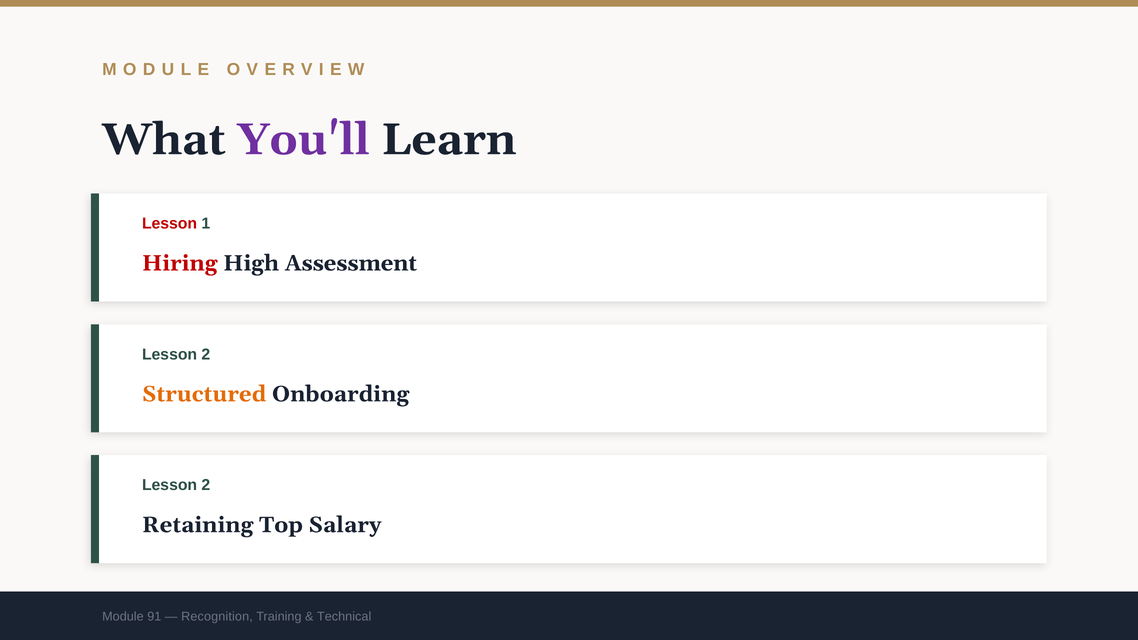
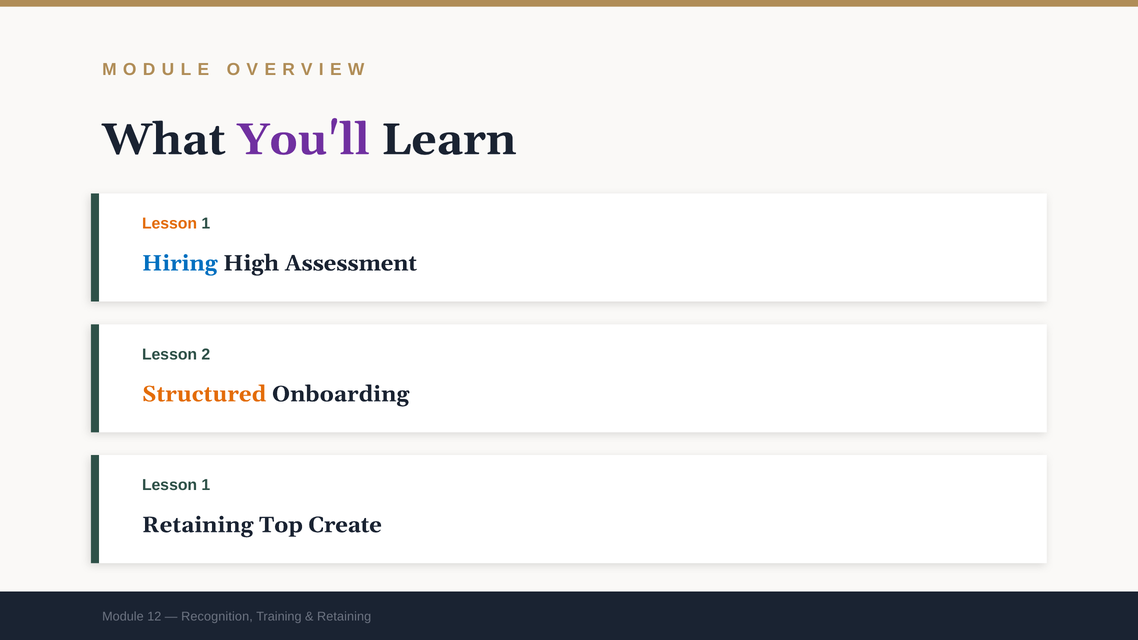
Lesson at (170, 224) colour: red -> orange
Hiring colour: red -> blue
2 at (206, 485): 2 -> 1
Salary: Salary -> Create
91: 91 -> 12
Technical at (344, 617): Technical -> Retaining
